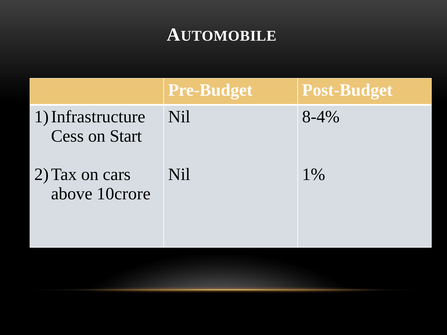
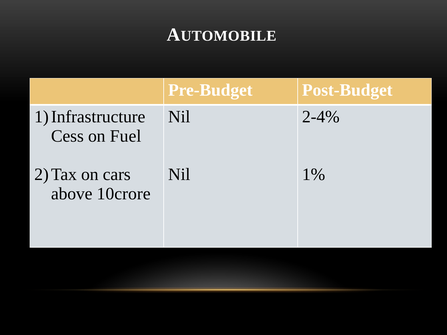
8-4%: 8-4% -> 2-4%
Start: Start -> Fuel
